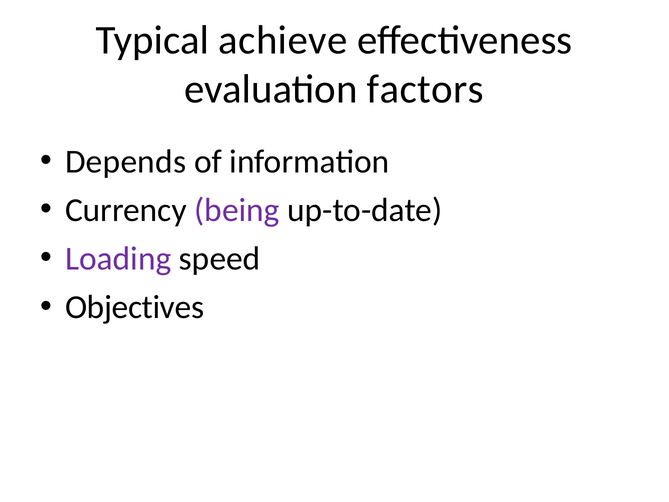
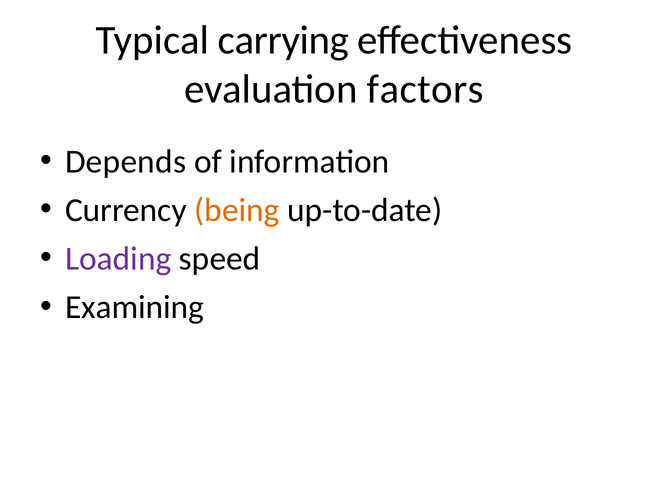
achieve: achieve -> carrying
being colour: purple -> orange
Objectives: Objectives -> Examining
